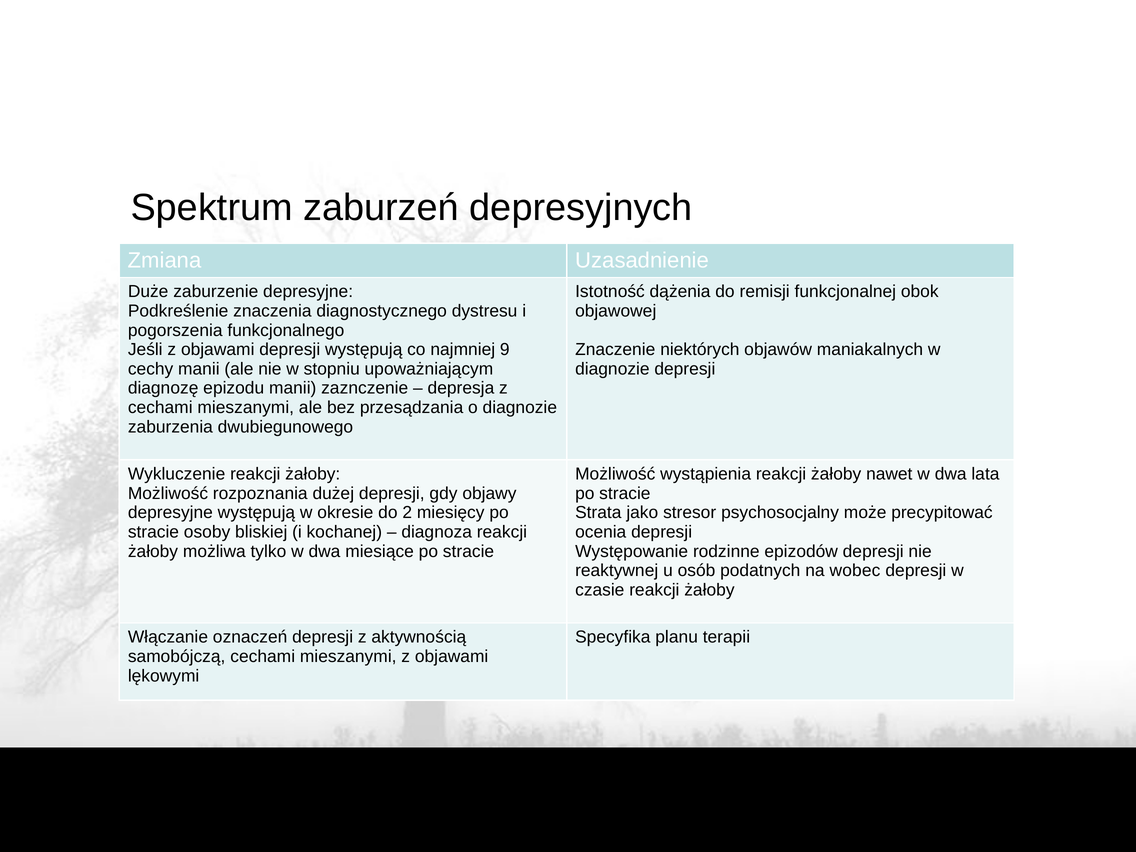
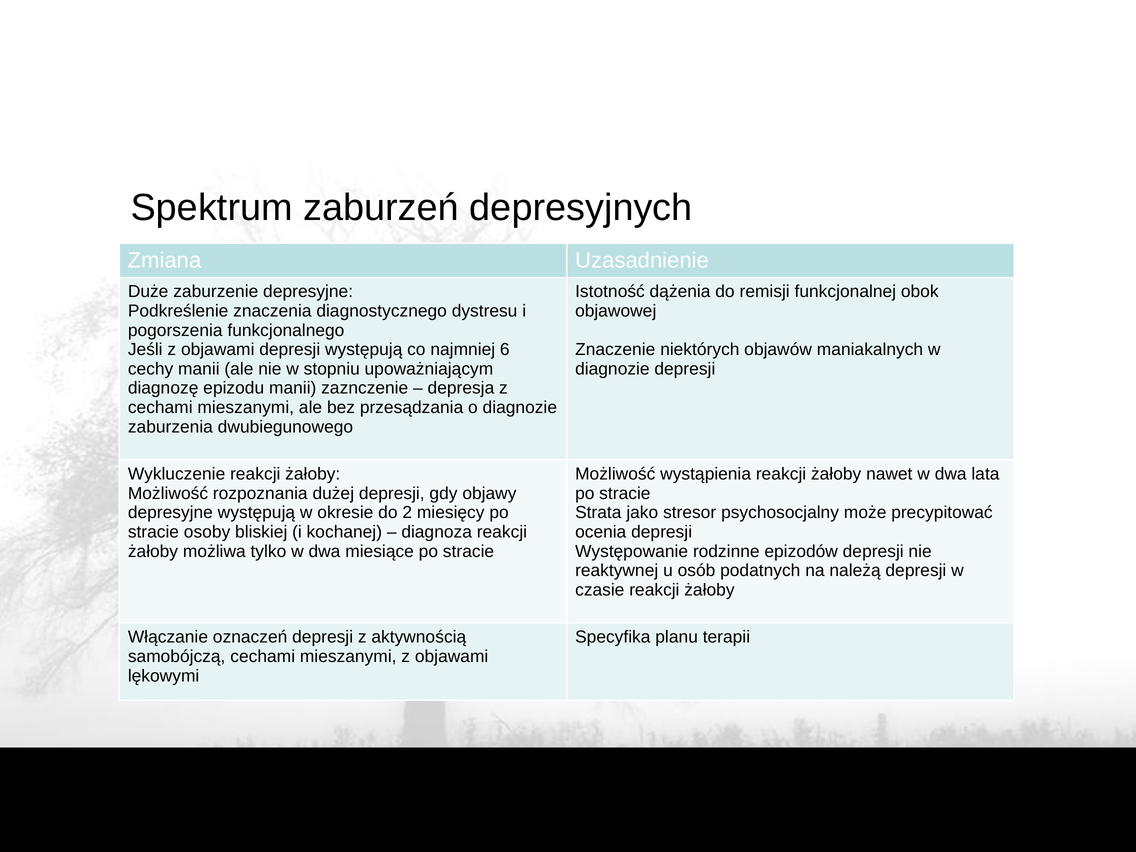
9: 9 -> 6
wobec: wobec -> należą
